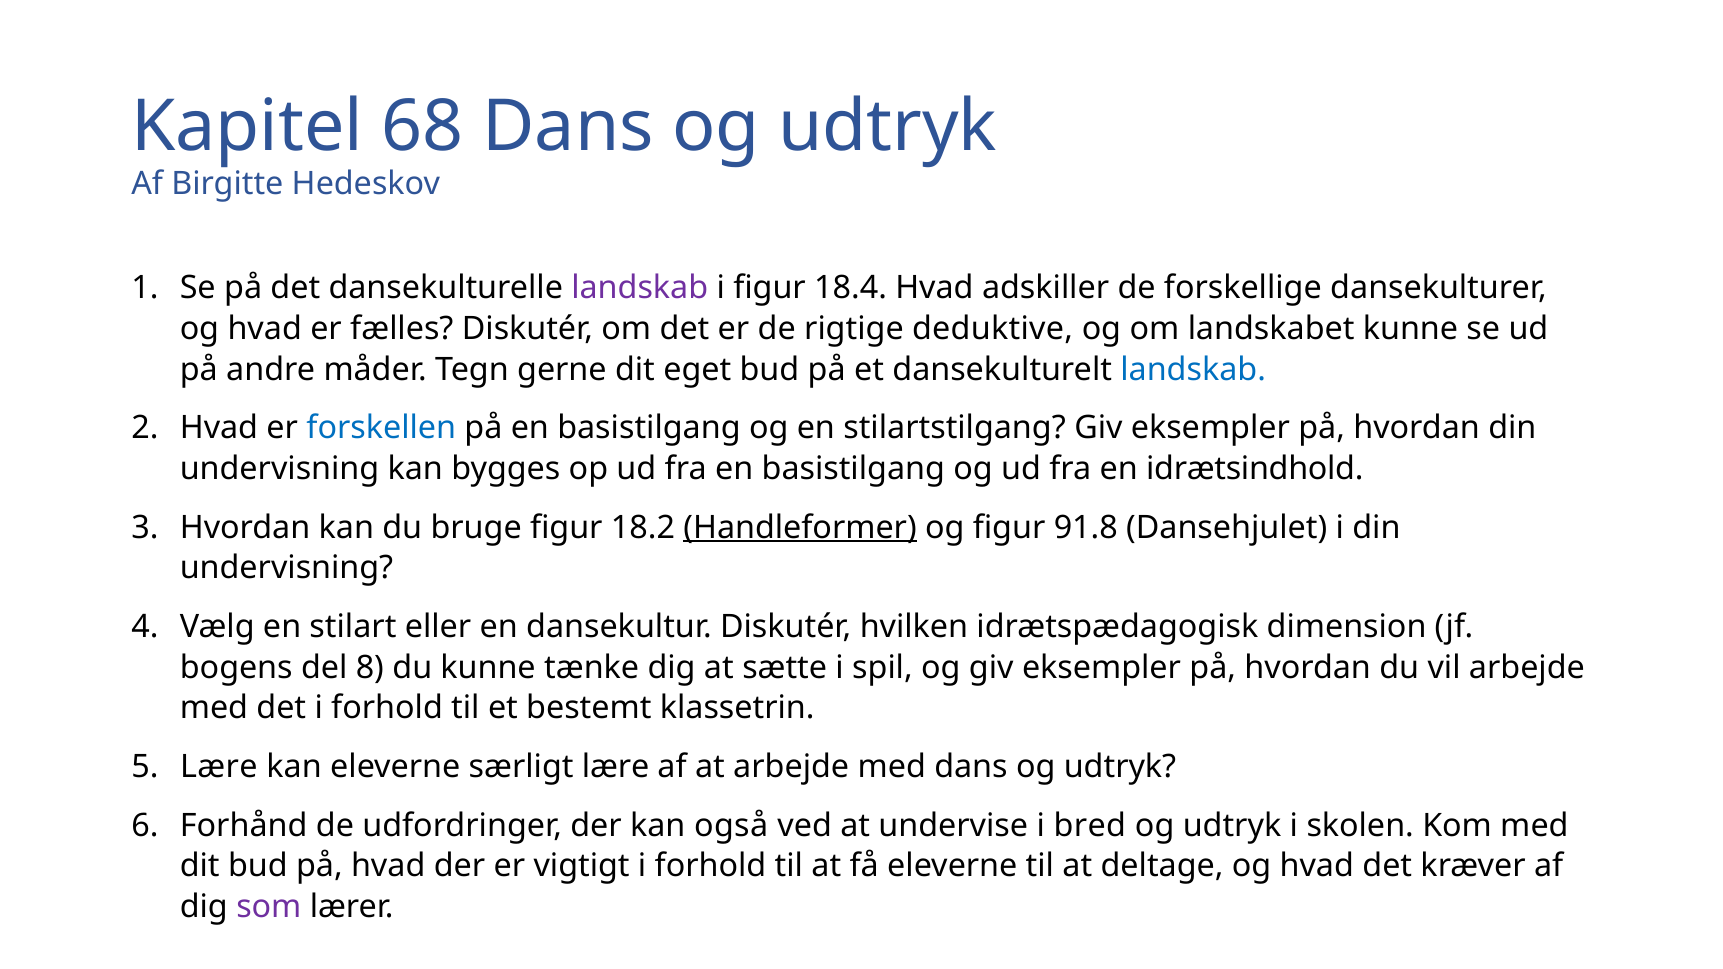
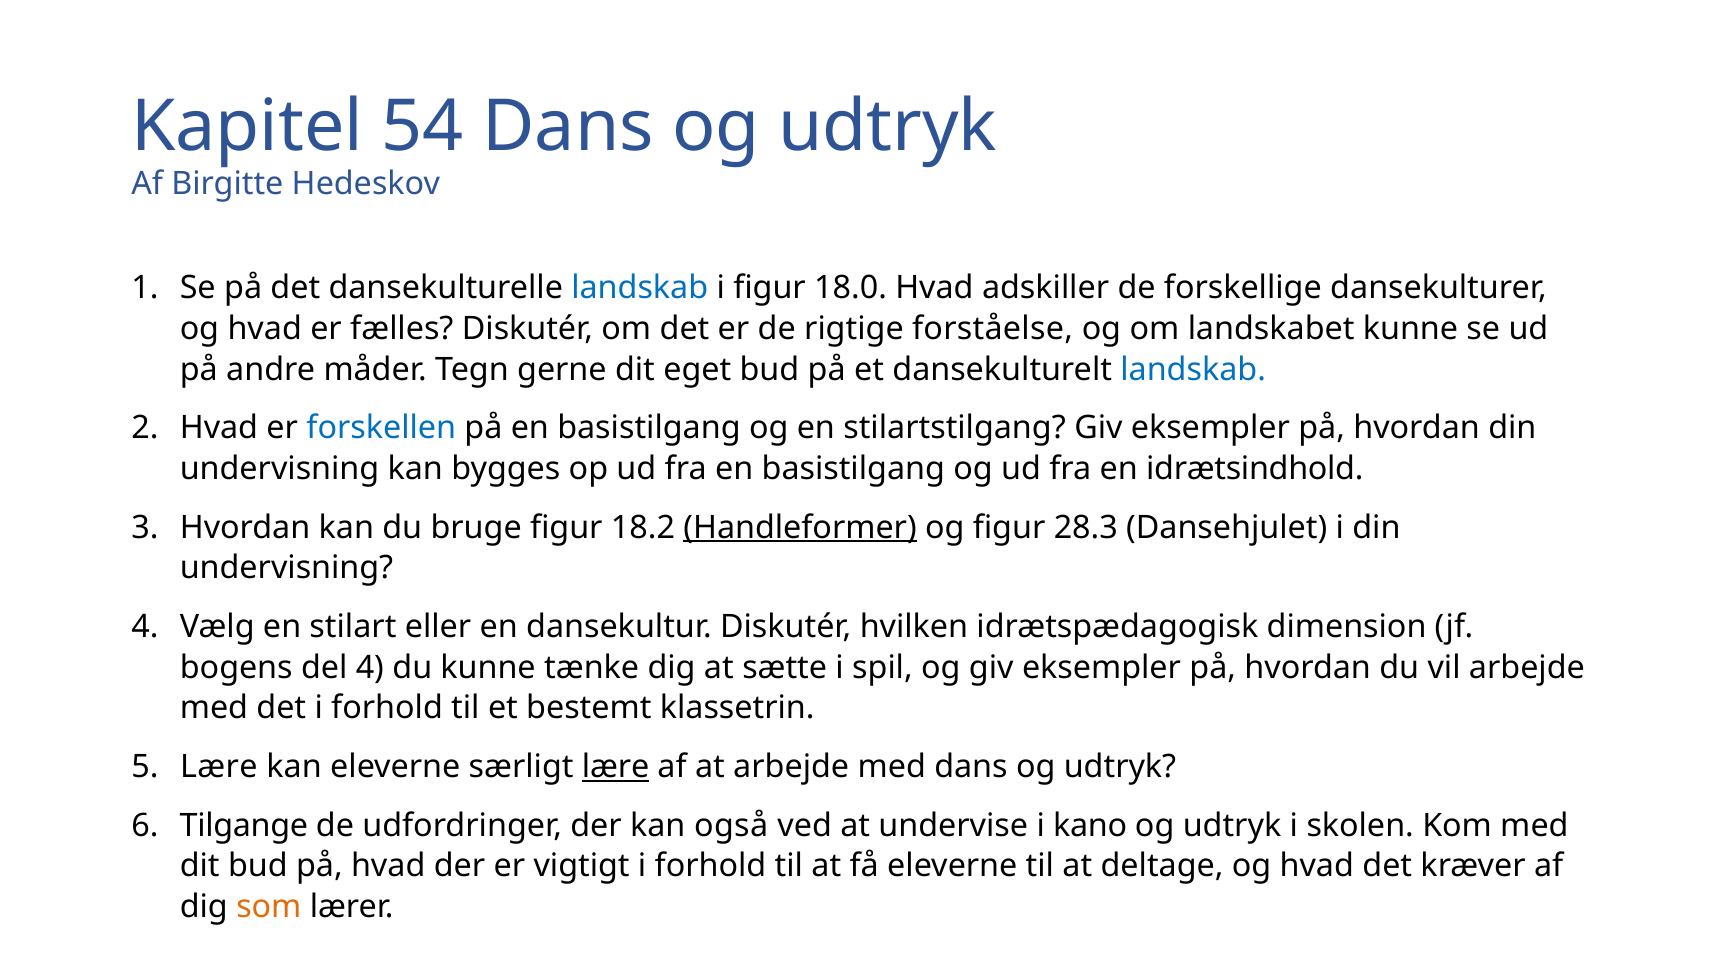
68: 68 -> 54
landskab at (640, 288) colour: purple -> blue
18.4: 18.4 -> 18.0
deduktive: deduktive -> forståelse
91.8: 91.8 -> 28.3
del 8: 8 -> 4
lære at (616, 767) underline: none -> present
Forhånd: Forhånd -> Tilgange
bred: bred -> kano
som colour: purple -> orange
